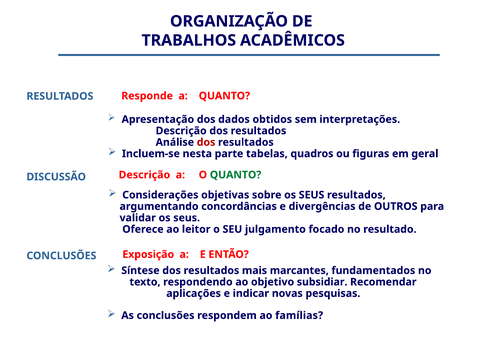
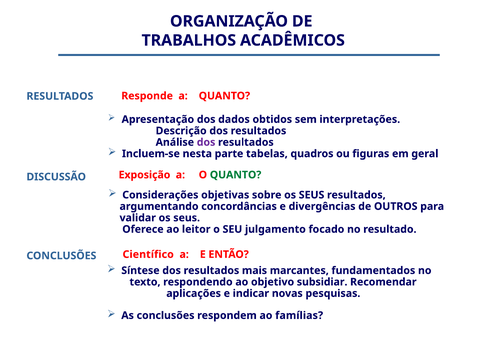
dos at (206, 142) colour: red -> purple
Descrição at (144, 175): Descrição -> Exposição
Exposição: Exposição -> Científico
